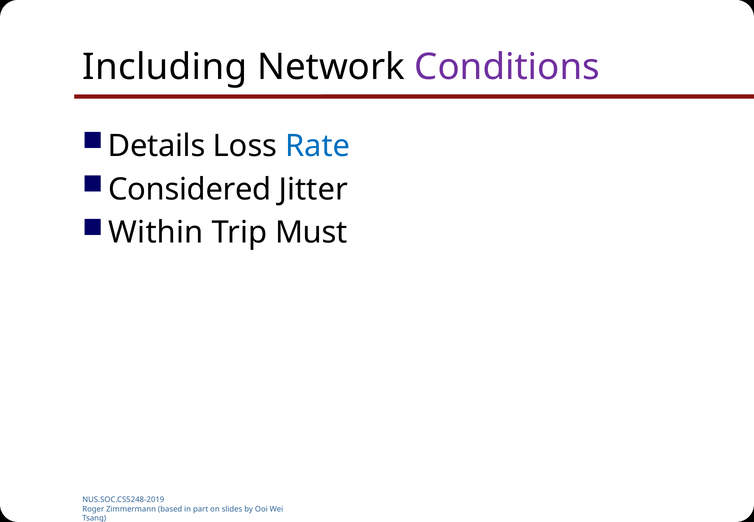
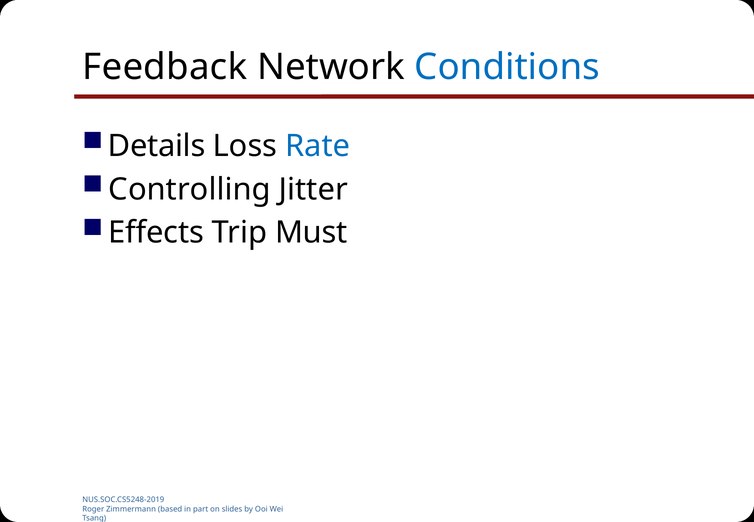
Including: Including -> Feedback
Conditions colour: purple -> blue
Considered: Considered -> Controlling
Within: Within -> Effects
